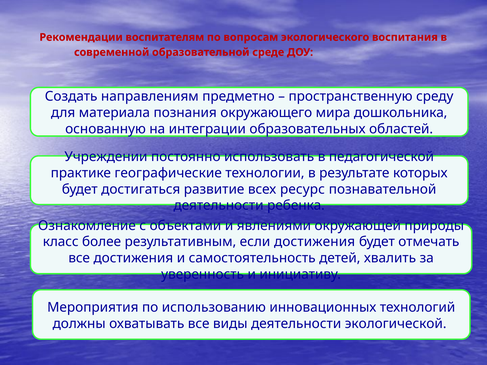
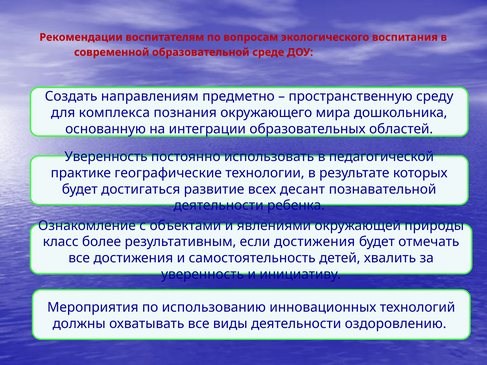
материала: материала -> комплекса
Учреждении at (106, 157): Учреждении -> Уверенность
ресурс: ресурс -> десант
экологической: экологической -> оздоровлению
